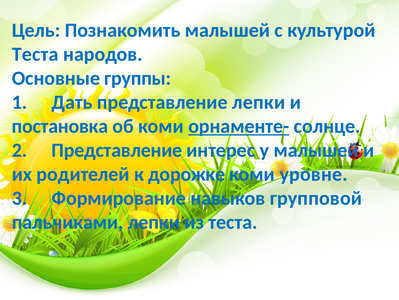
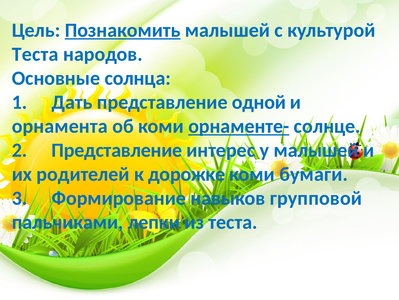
Познакомить underline: none -> present
группы: группы -> солнца
представление лепки: лепки -> одной
постановка: постановка -> орнамента
уровне: уровне -> бумаги
